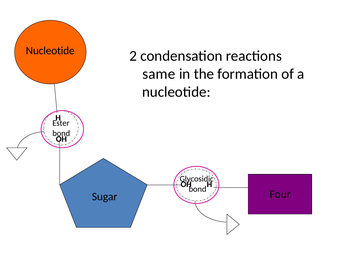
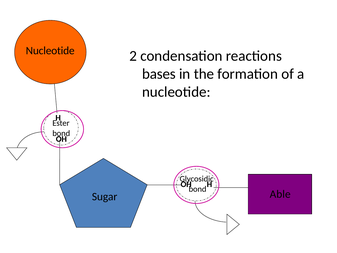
same: same -> bases
Four: Four -> Able
